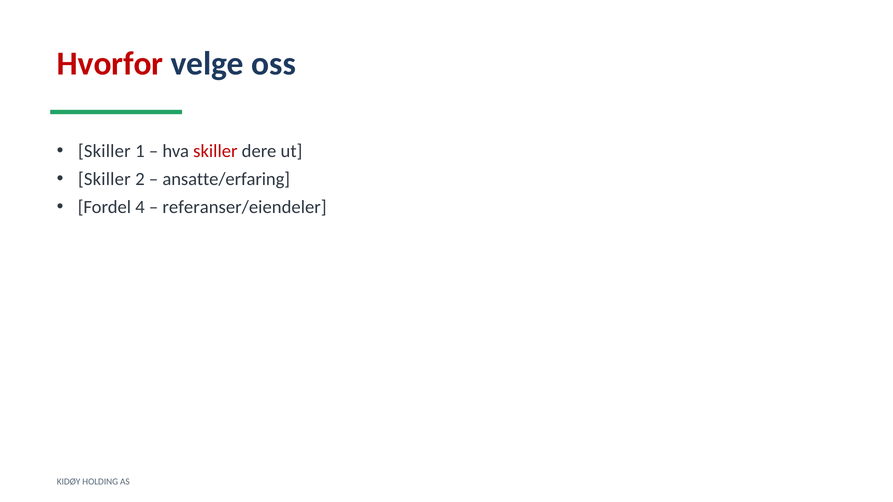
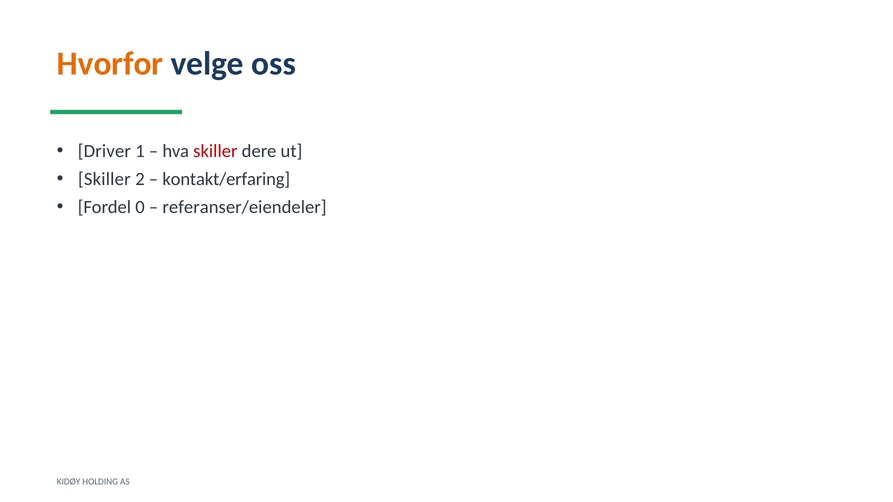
Hvorfor colour: red -> orange
Skiller at (104, 151): Skiller -> Driver
ansatte/erfaring: ansatte/erfaring -> kontakt/erfaring
4: 4 -> 0
